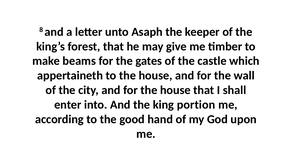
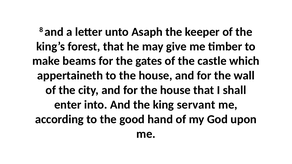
portion: portion -> servant
